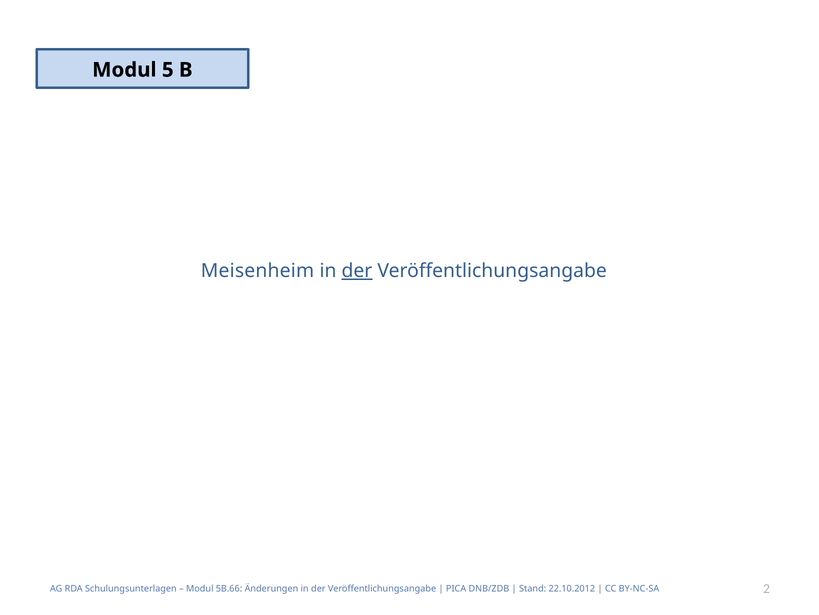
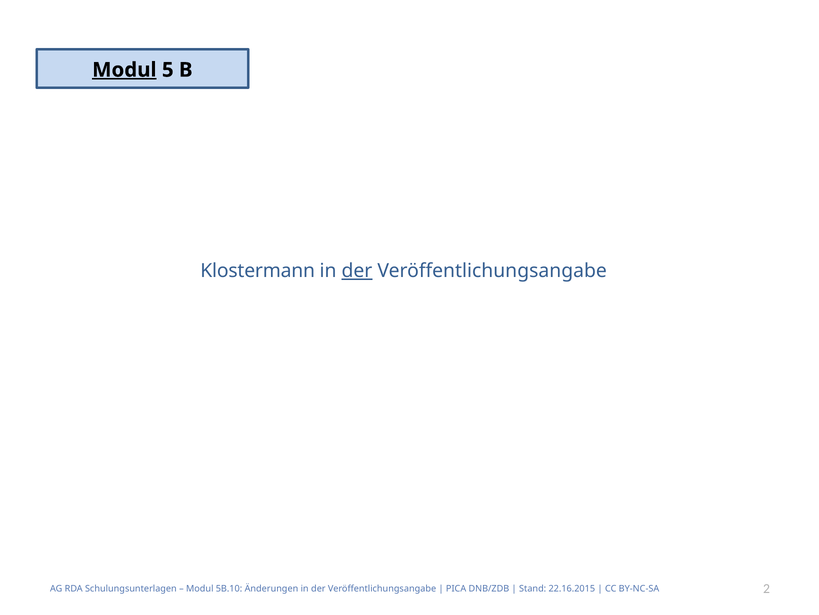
Modul at (124, 70) underline: none -> present
Meisenheim: Meisenheim -> Klostermann
5B.66: 5B.66 -> 5B.10
22.10.2012: 22.10.2012 -> 22.16.2015
